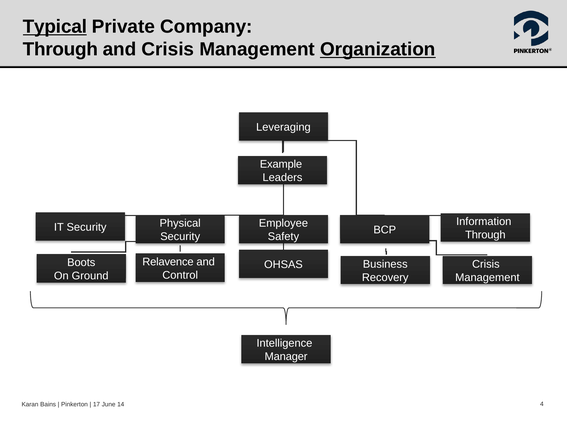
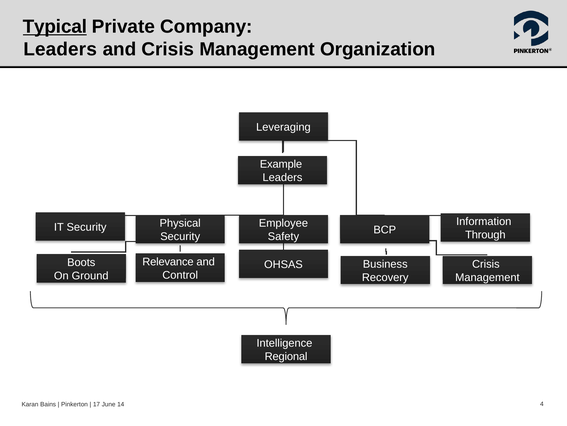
Through at (60, 49): Through -> Leaders
Organization underline: present -> none
Relavence: Relavence -> Relevance
Manager: Manager -> Regional
